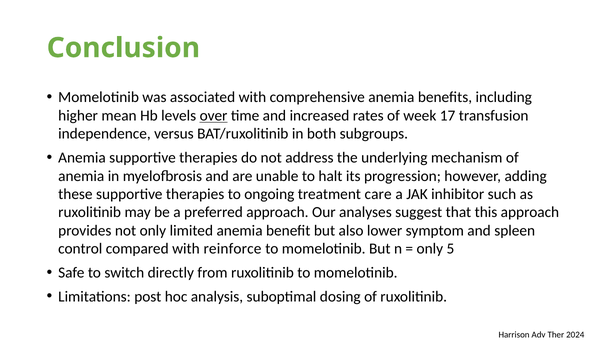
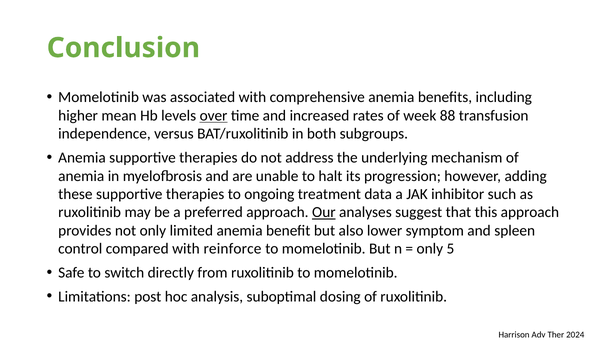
17: 17 -> 88
care: care -> data
Our underline: none -> present
